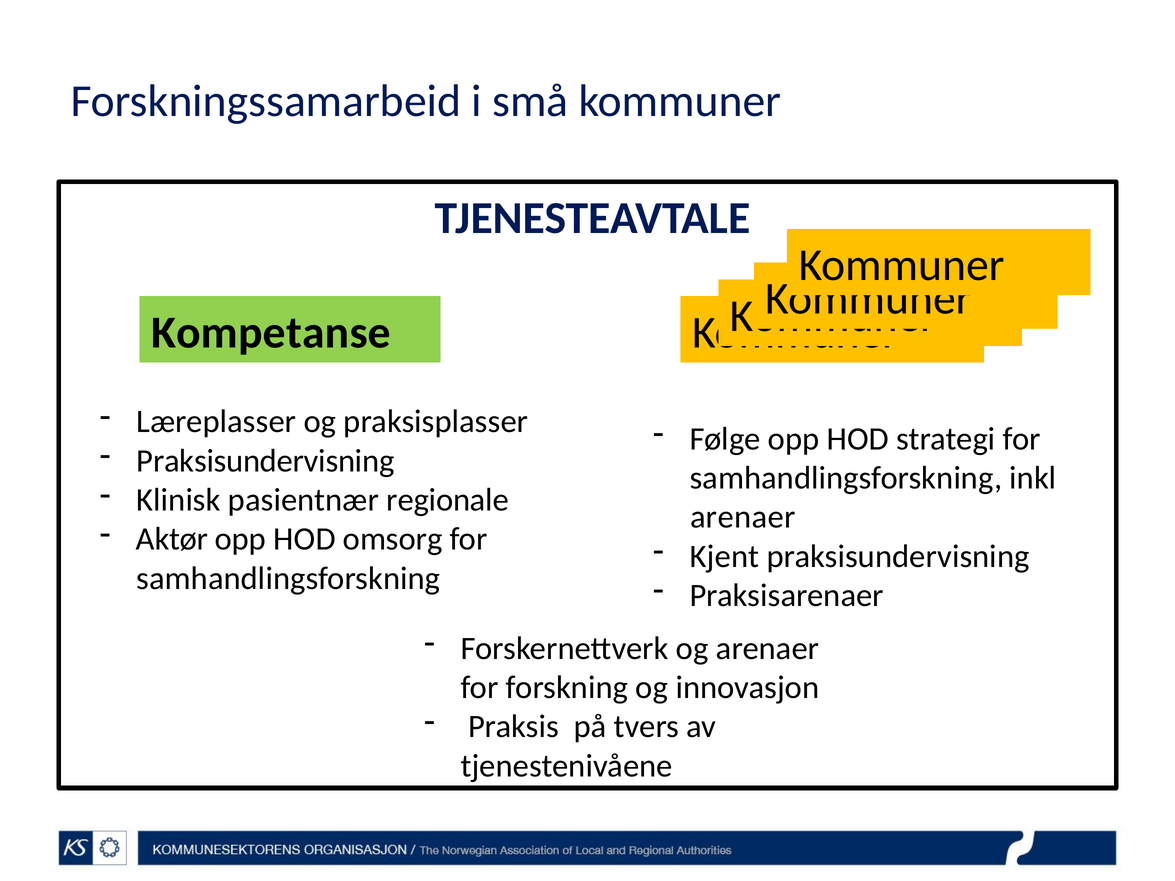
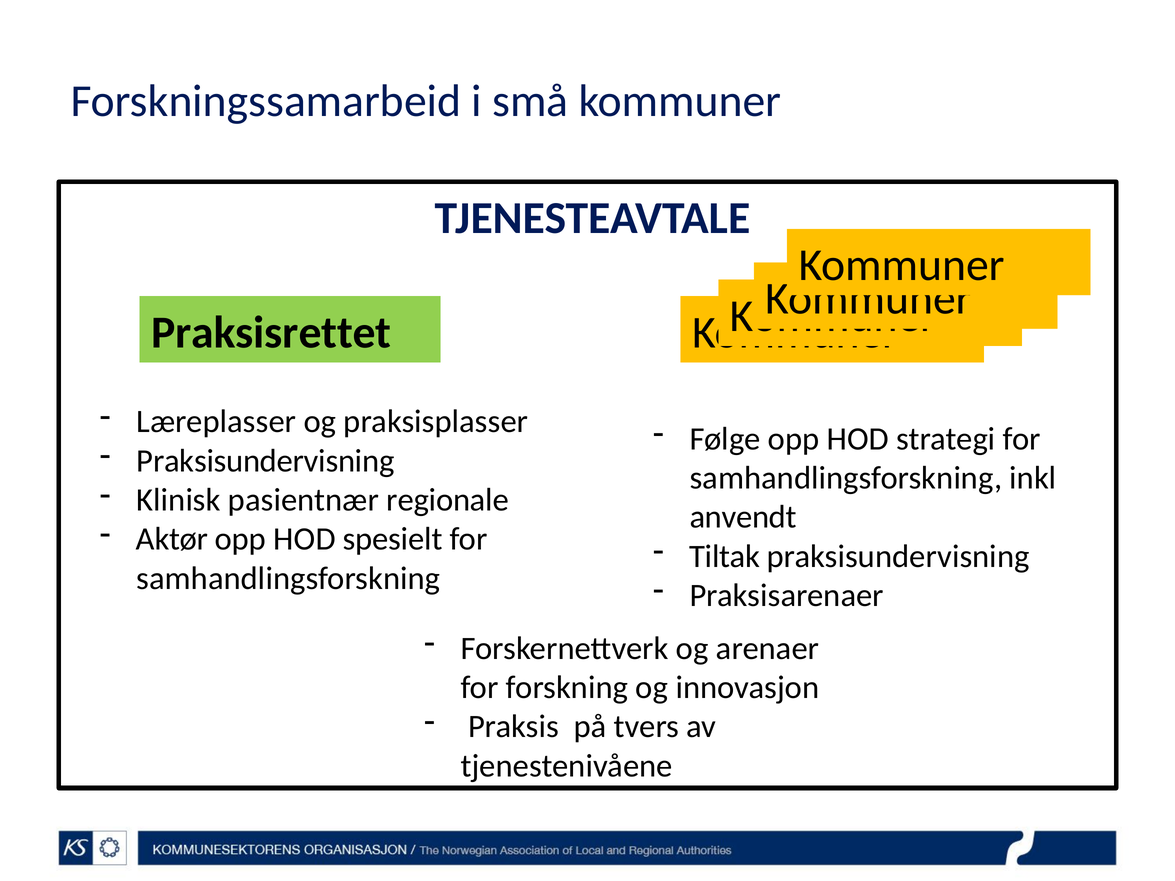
Kompetanse: Kompetanse -> Praksisrettet
arenaer at (743, 517): arenaer -> anvendt
omsorg: omsorg -> spesielt
Kjent: Kjent -> Tiltak
